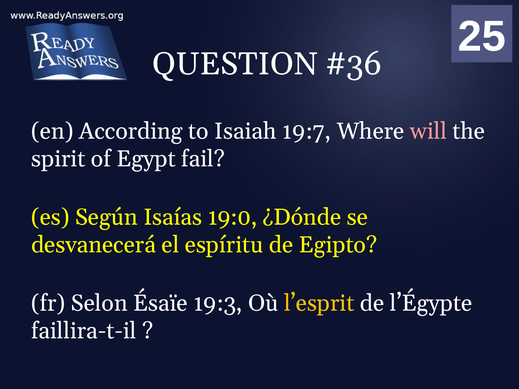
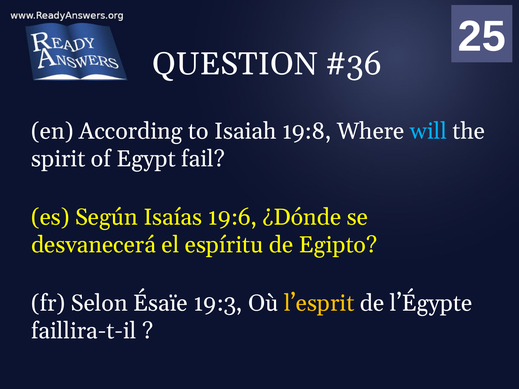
19:7: 19:7 -> 19:8
will colour: pink -> light blue
19:0: 19:0 -> 19:6
